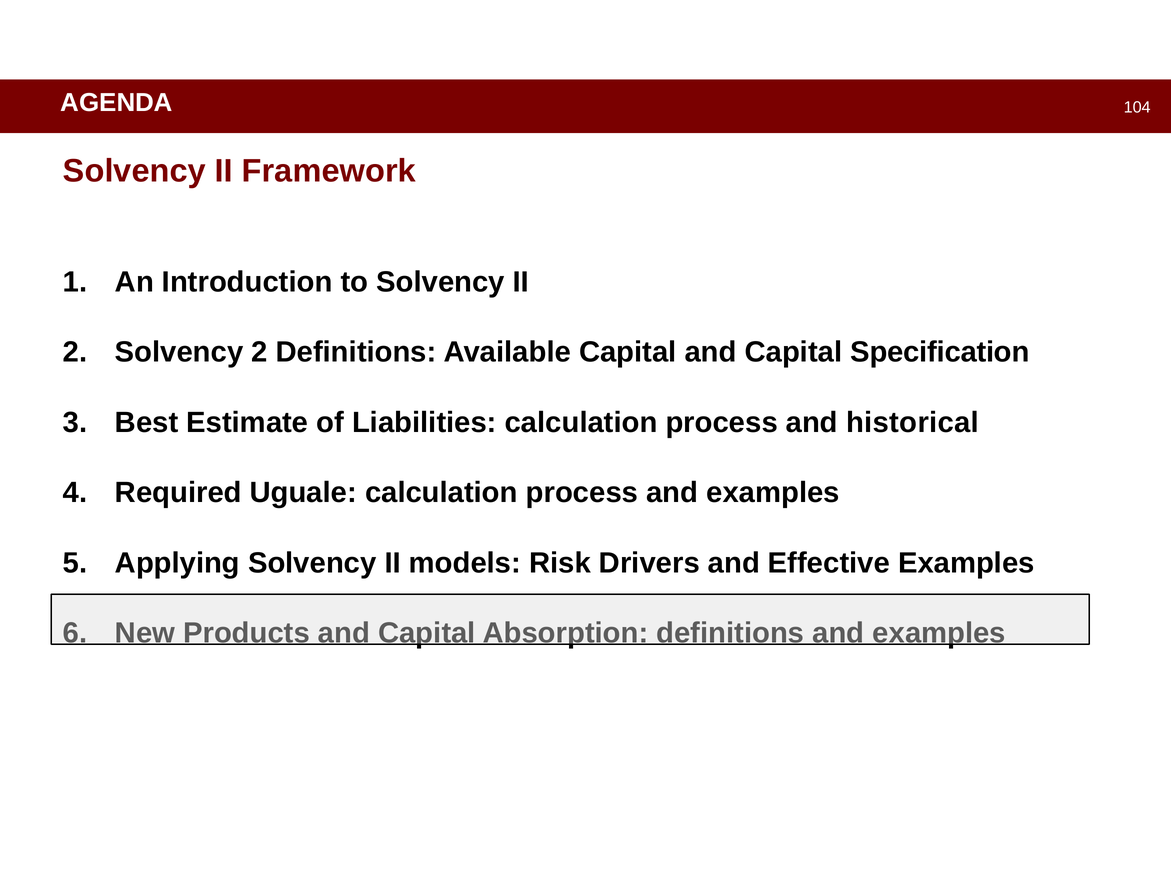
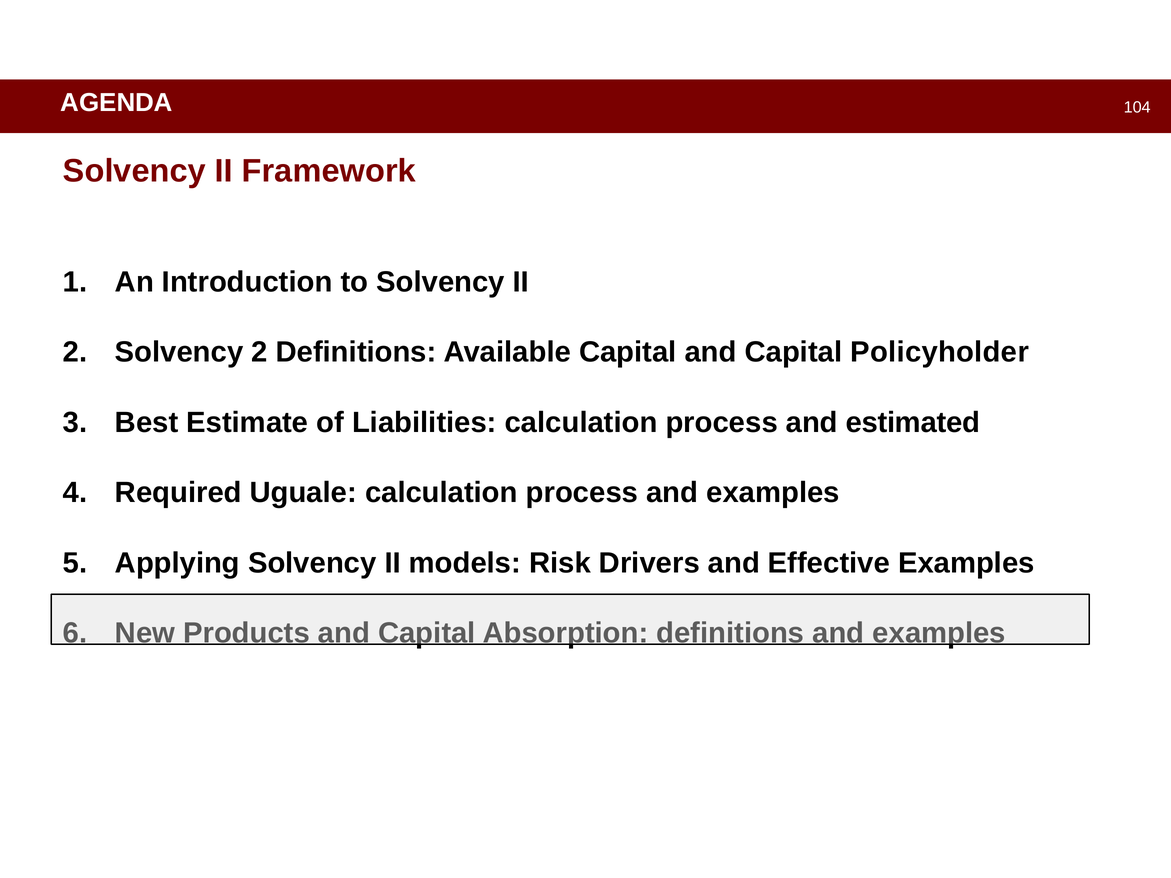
Specification: Specification -> Policyholder
historical: historical -> estimated
